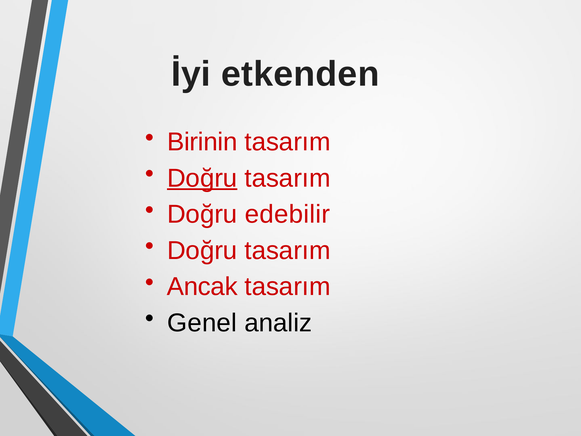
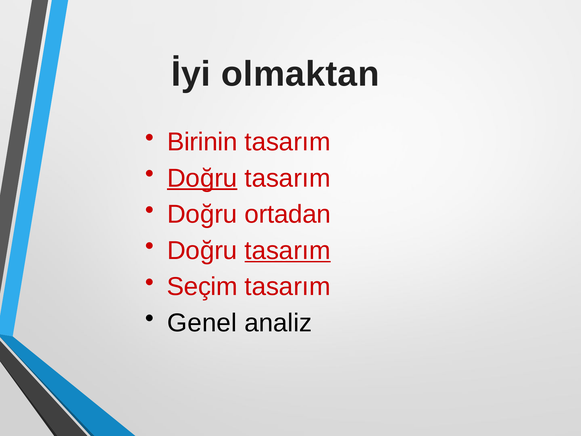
etkenden: etkenden -> olmaktan
edebilir: edebilir -> ortadan
tasarım at (288, 250) underline: none -> present
Ancak: Ancak -> Seçim
